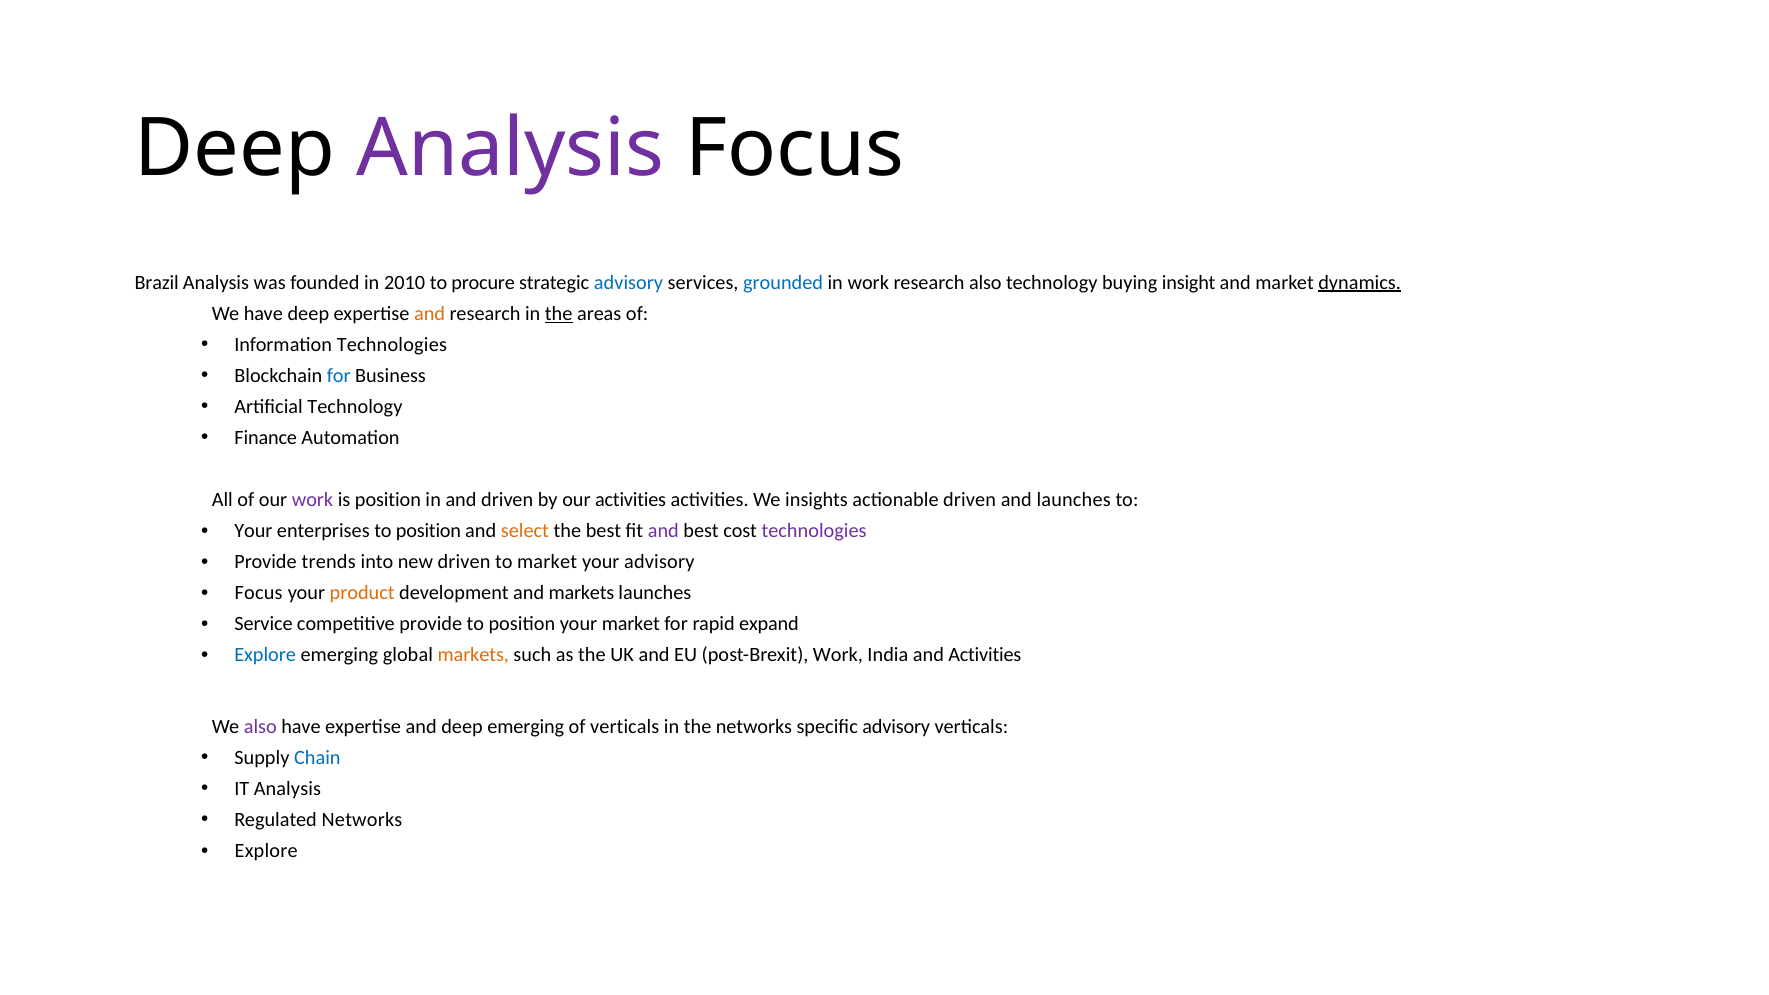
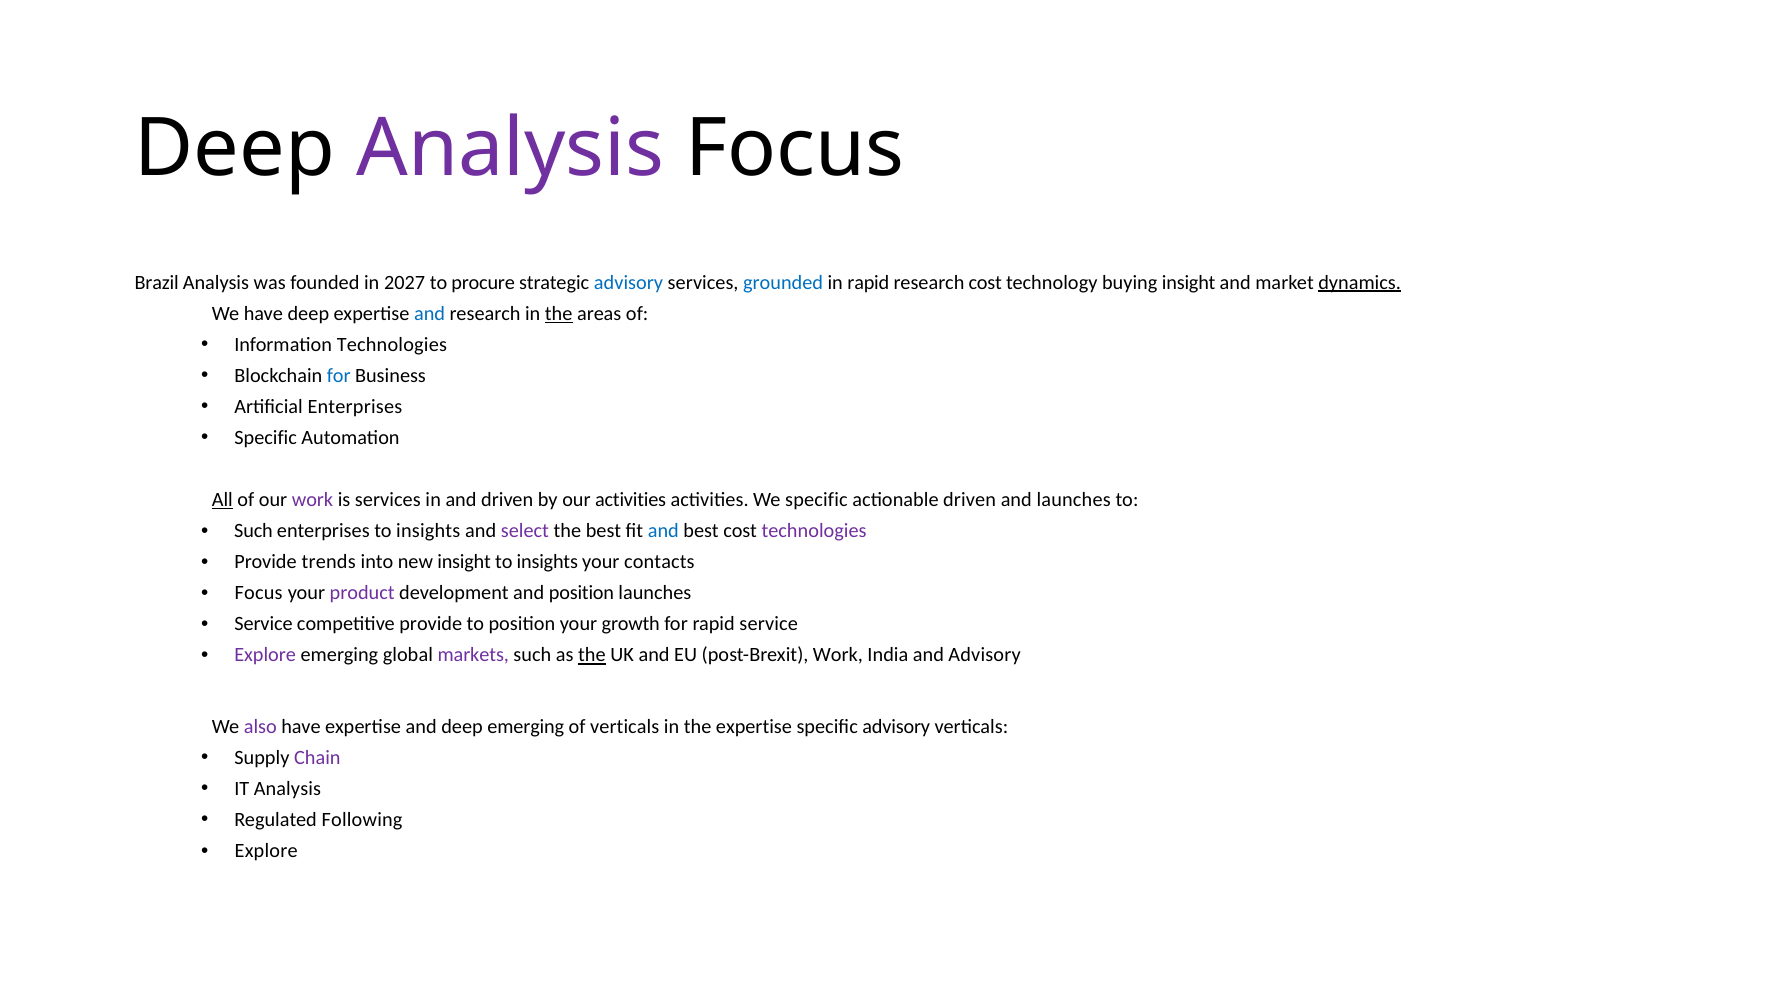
2010: 2010 -> 2027
in work: work -> rapid
research also: also -> cost
and at (430, 313) colour: orange -> blue
Artificial Technology: Technology -> Enterprises
Finance at (266, 438): Finance -> Specific
All underline: none -> present
is position: position -> services
We insights: insights -> specific
Your at (253, 531): Your -> Such
enterprises to position: position -> insights
select colour: orange -> purple
and at (663, 531) colour: purple -> blue
new driven: driven -> insight
market at (547, 562): market -> insights
your advisory: advisory -> contacts
product colour: orange -> purple
and markets: markets -> position
your market: market -> growth
rapid expand: expand -> service
Explore at (265, 655) colour: blue -> purple
markets at (473, 655) colour: orange -> purple
the at (592, 655) underline: none -> present
and Activities: Activities -> Advisory
the networks: networks -> expertise
Chain colour: blue -> purple
Regulated Networks: Networks -> Following
